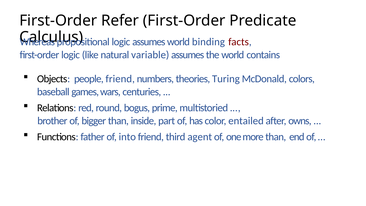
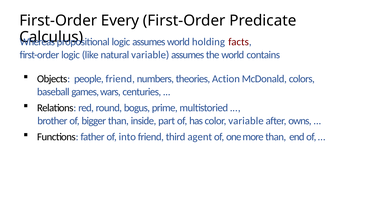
Refer: Refer -> Every
binding: binding -> holding
Turing: Turing -> Action
color entailed: entailed -> variable
